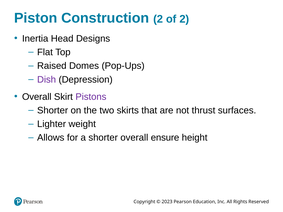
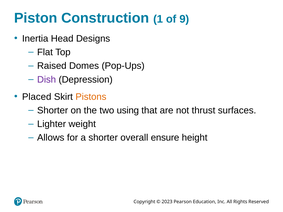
Construction 2: 2 -> 1
of 2: 2 -> 9
Overall at (37, 97): Overall -> Placed
Pistons colour: purple -> orange
skirts: skirts -> using
